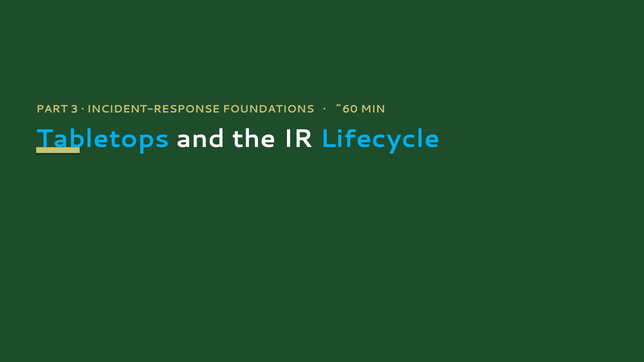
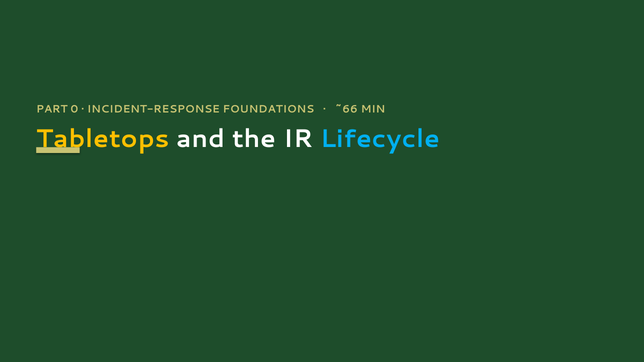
3: 3 -> 0
~60: ~60 -> ~66
Tabletops colour: light blue -> yellow
